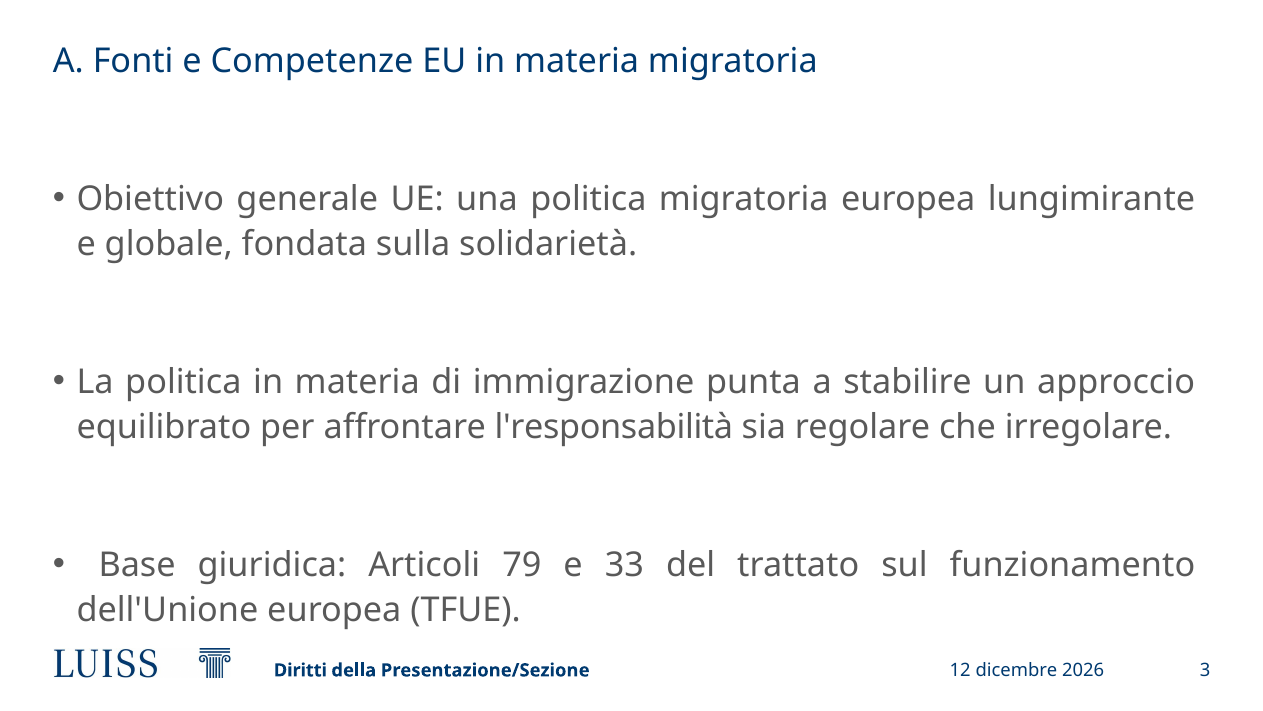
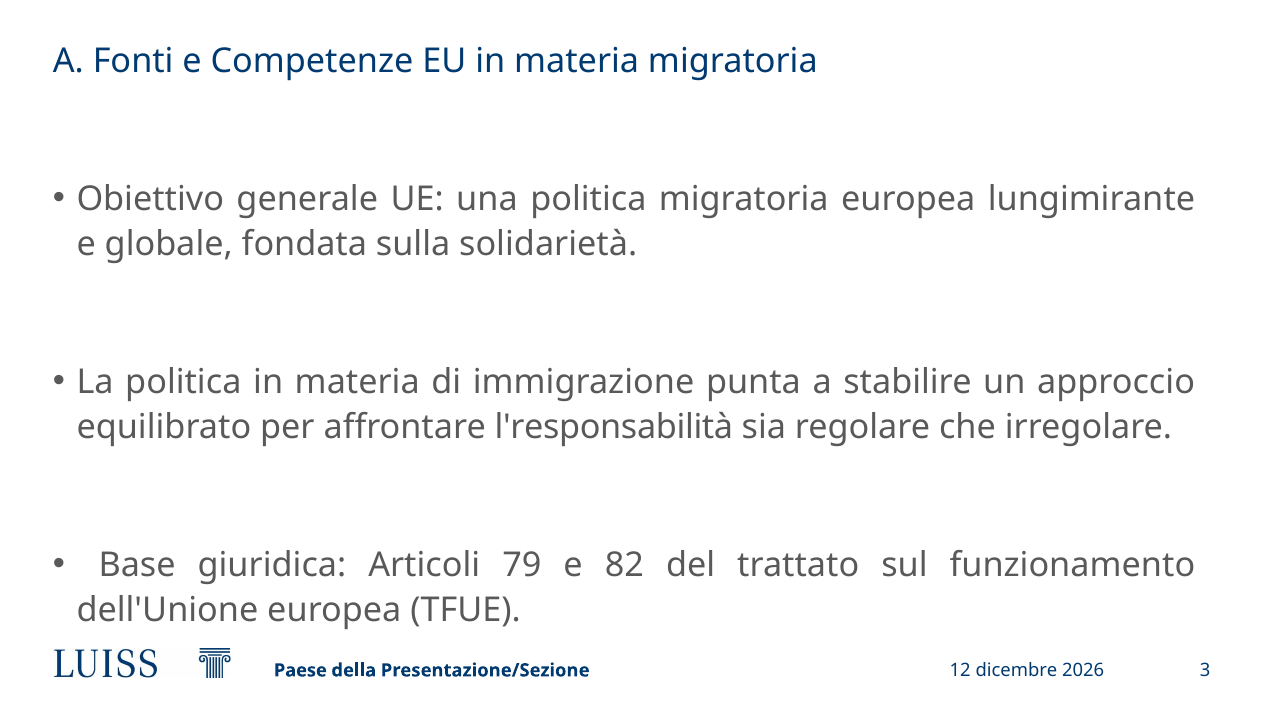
33: 33 -> 82
Diritti: Diritti -> Paese
